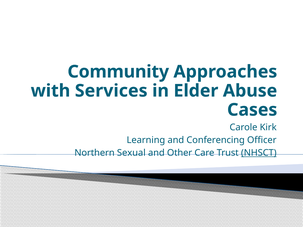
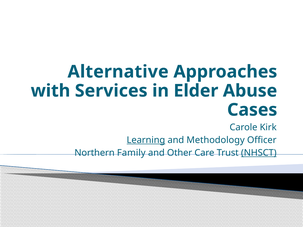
Community: Community -> Alternative
Learning underline: none -> present
Conferencing: Conferencing -> Methodology
Sexual: Sexual -> Family
